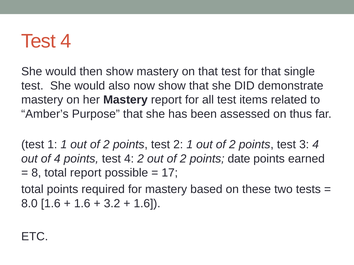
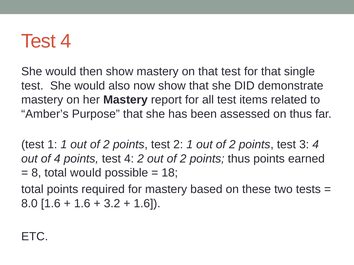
points date: date -> thus
total report: report -> would
17: 17 -> 18
